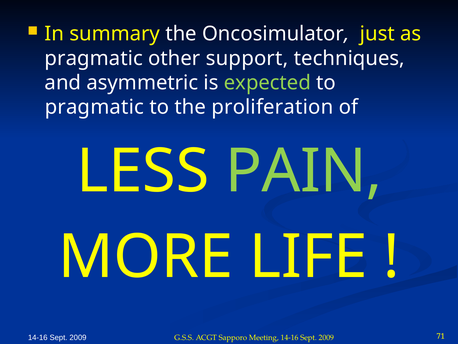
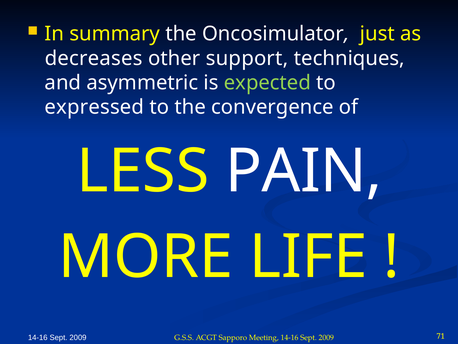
pragmatic at (94, 58): pragmatic -> decreases
pragmatic at (94, 107): pragmatic -> expressed
proliferation: proliferation -> convergence
PAIN colour: light green -> white
